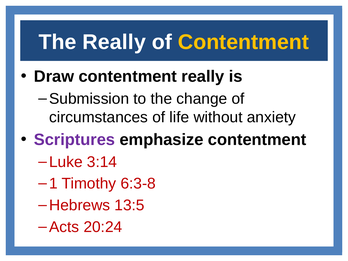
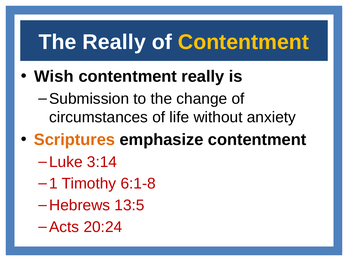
Draw: Draw -> Wish
Scriptures colour: purple -> orange
6:3-8: 6:3-8 -> 6:1-8
